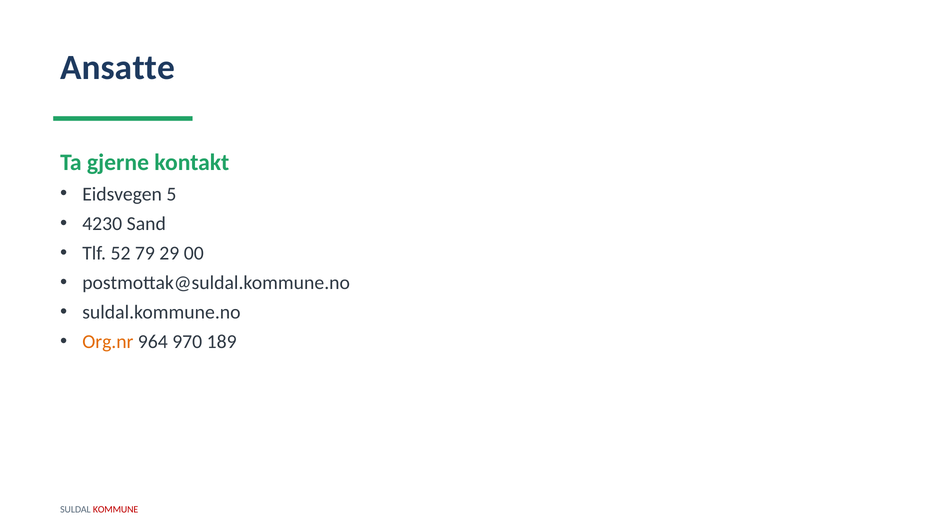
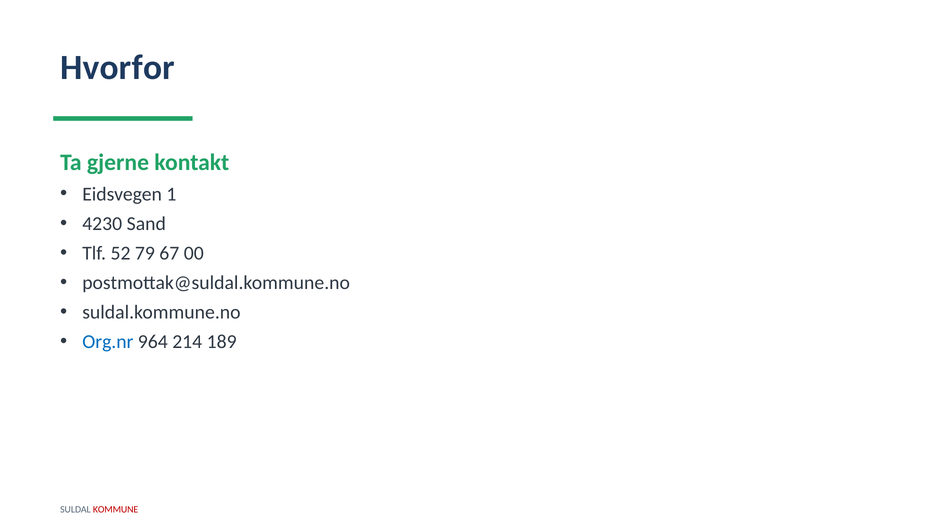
Ansatte: Ansatte -> Hvorfor
5: 5 -> 1
29: 29 -> 67
Org.nr colour: orange -> blue
970: 970 -> 214
